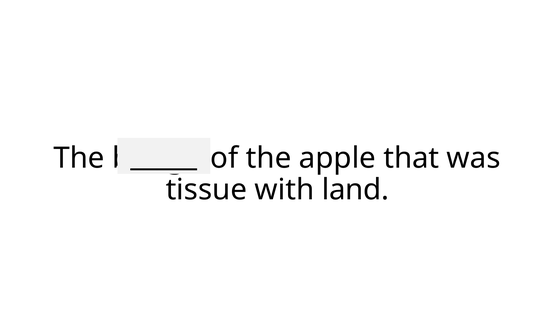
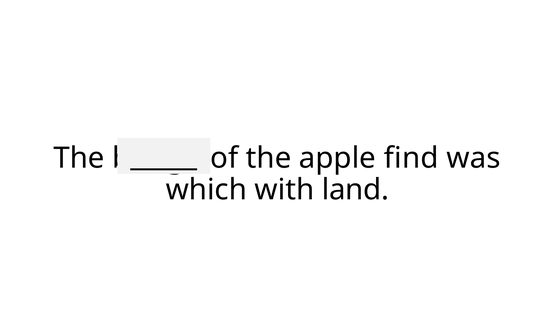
that: that -> find
tissue: tissue -> which
